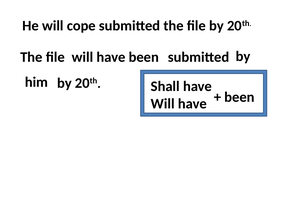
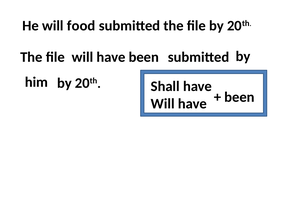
cope: cope -> food
